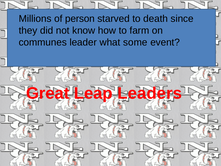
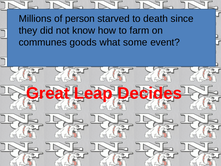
leader: leader -> goods
Leaders: Leaders -> Decides
